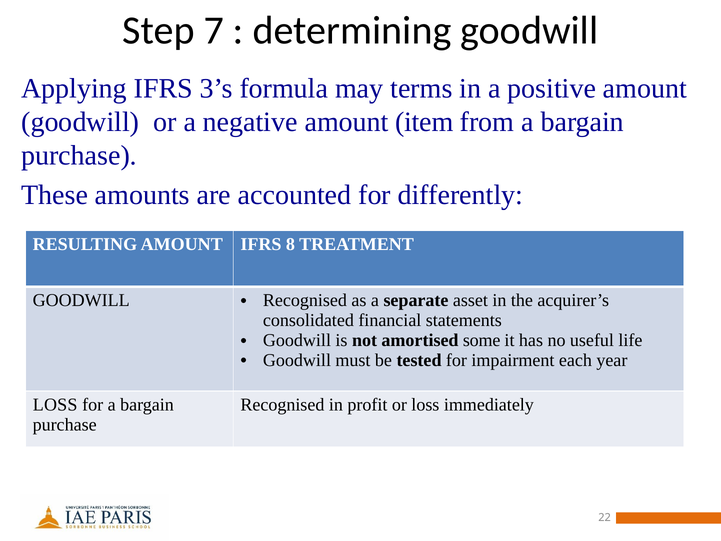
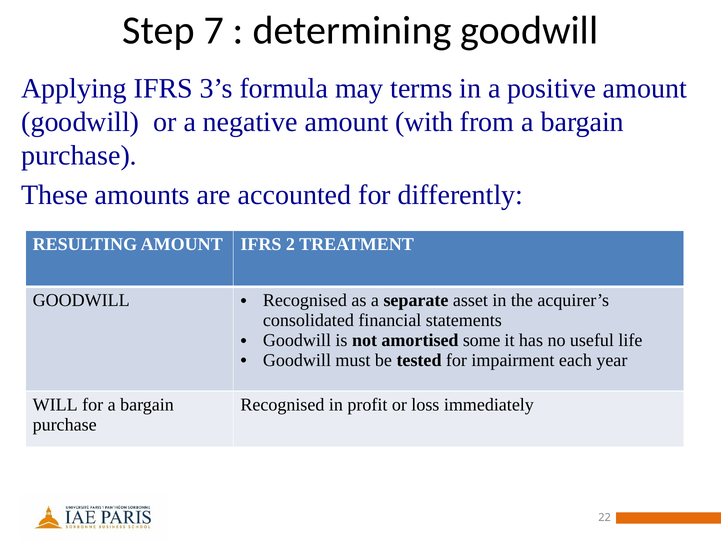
item: item -> with
8: 8 -> 2
LOSS at (55, 404): LOSS -> WILL
